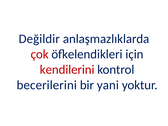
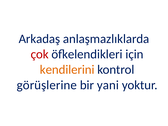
Değildir: Değildir -> Arkadaş
kendilerini colour: red -> orange
becerilerini: becerilerini -> görüşlerine
